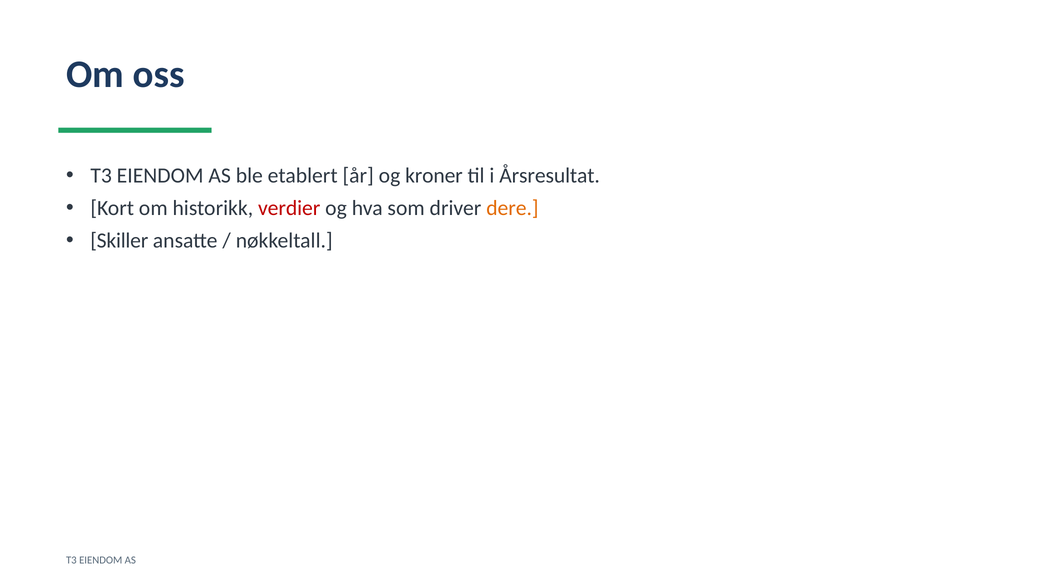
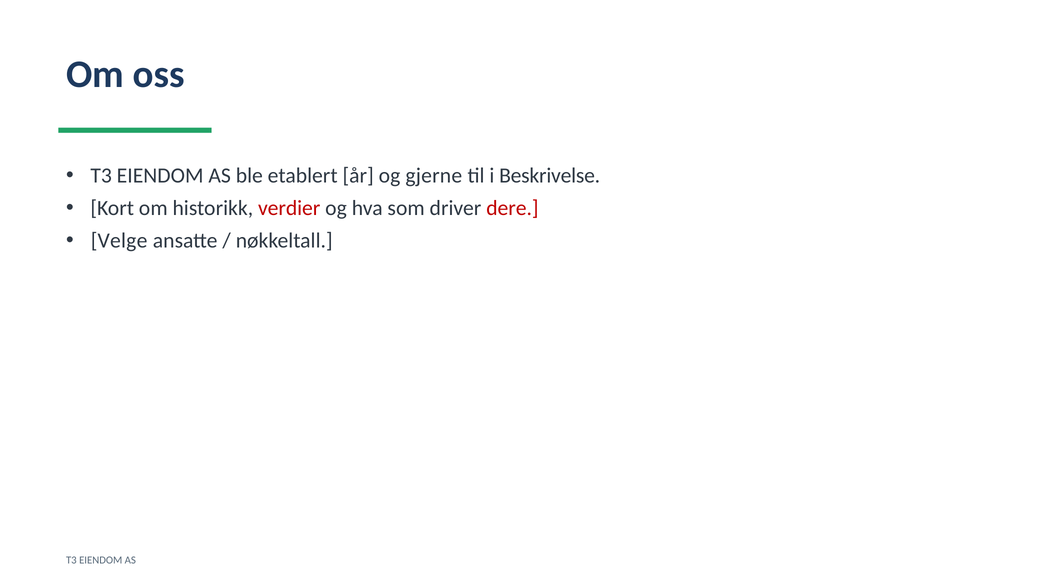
kroner: kroner -> gjerne
Årsresultat: Årsresultat -> Beskrivelse
dere colour: orange -> red
Skiller: Skiller -> Velge
